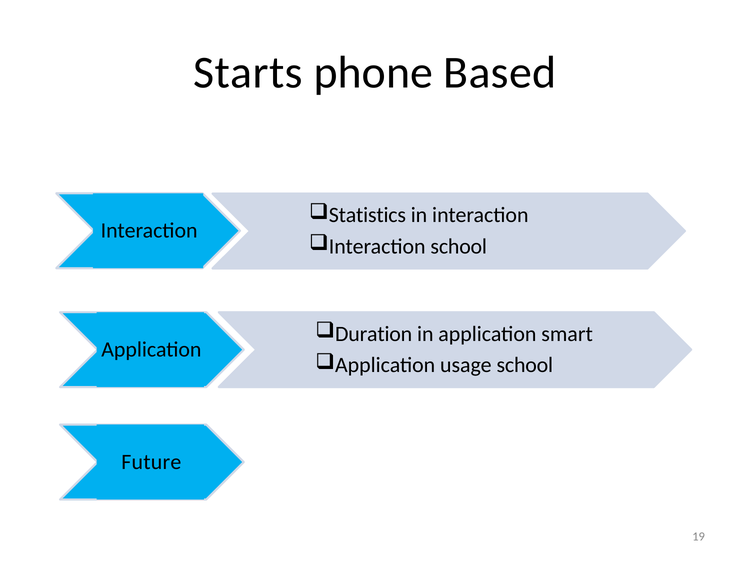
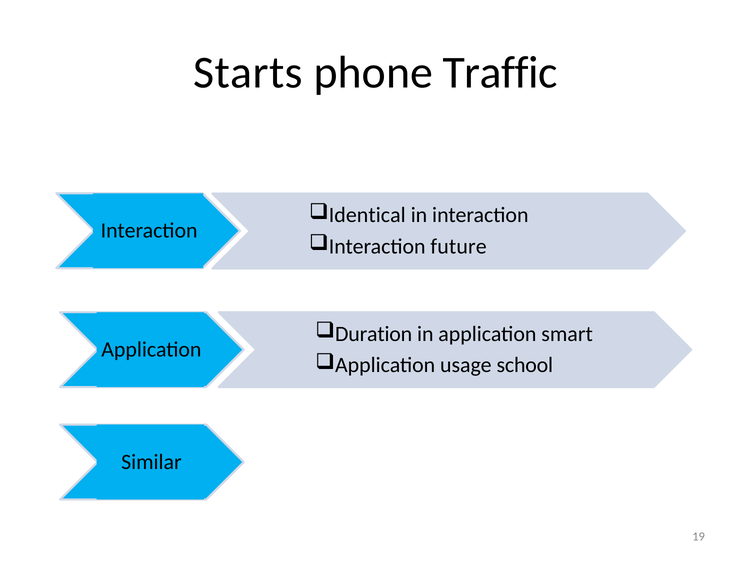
Based: Based -> Traffic
Statistics: Statistics -> Identical
Interaction school: school -> future
Future: Future -> Similar
